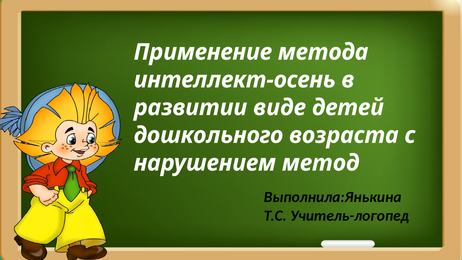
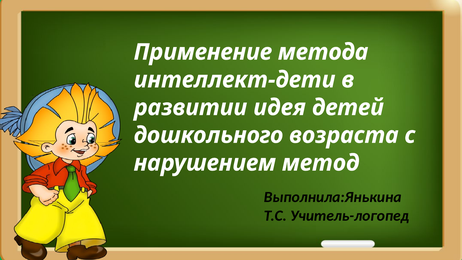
интеллект-осень: интеллект-осень -> интеллект-дети
виде: виде -> идея
